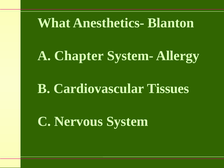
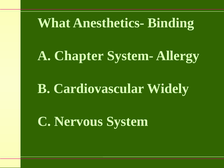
Blanton: Blanton -> Binding
Tissues: Tissues -> Widely
